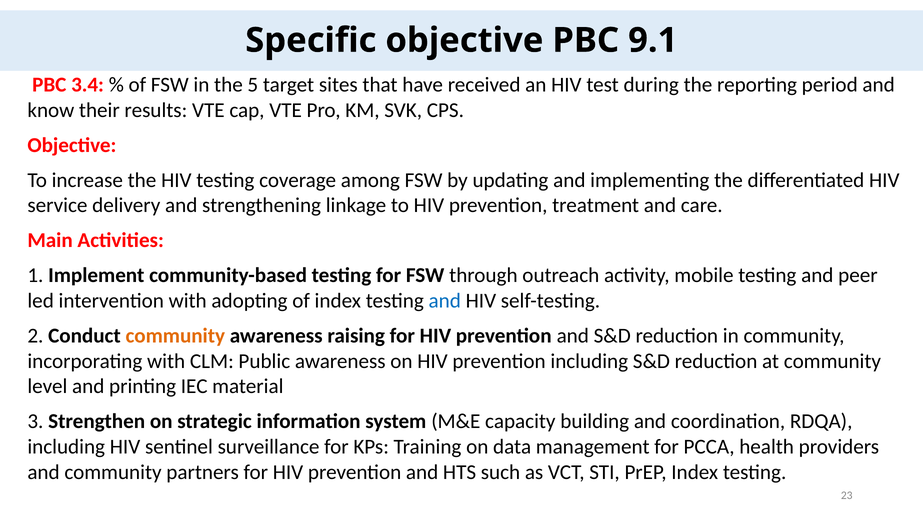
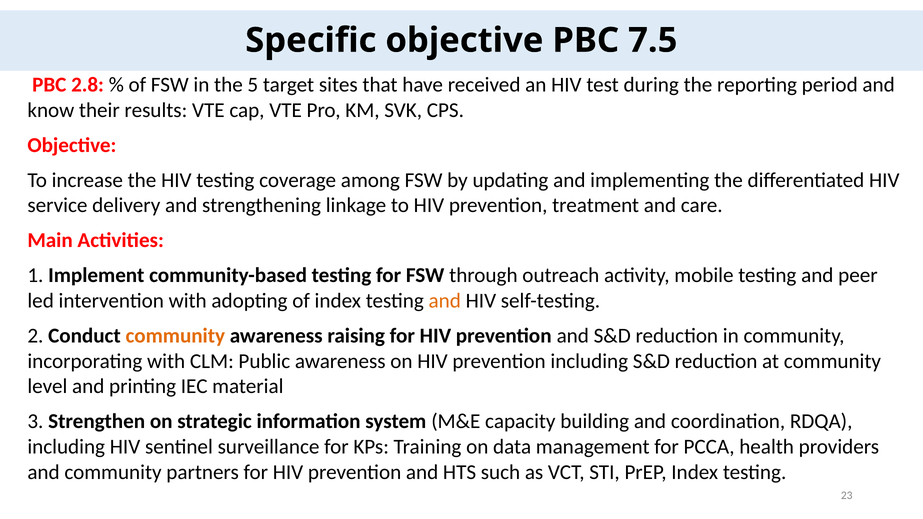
9.1: 9.1 -> 7.5
3.4: 3.4 -> 2.8
and at (445, 301) colour: blue -> orange
